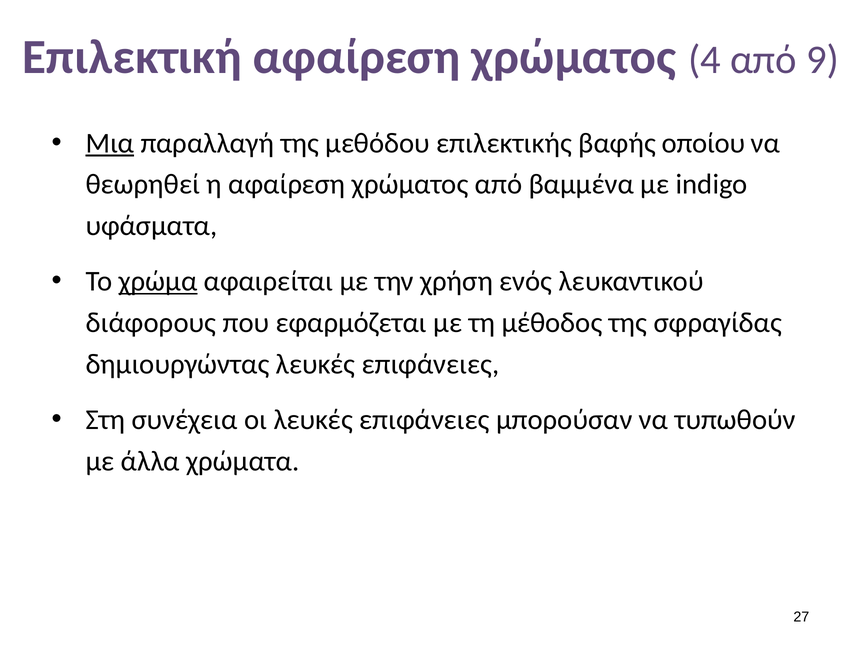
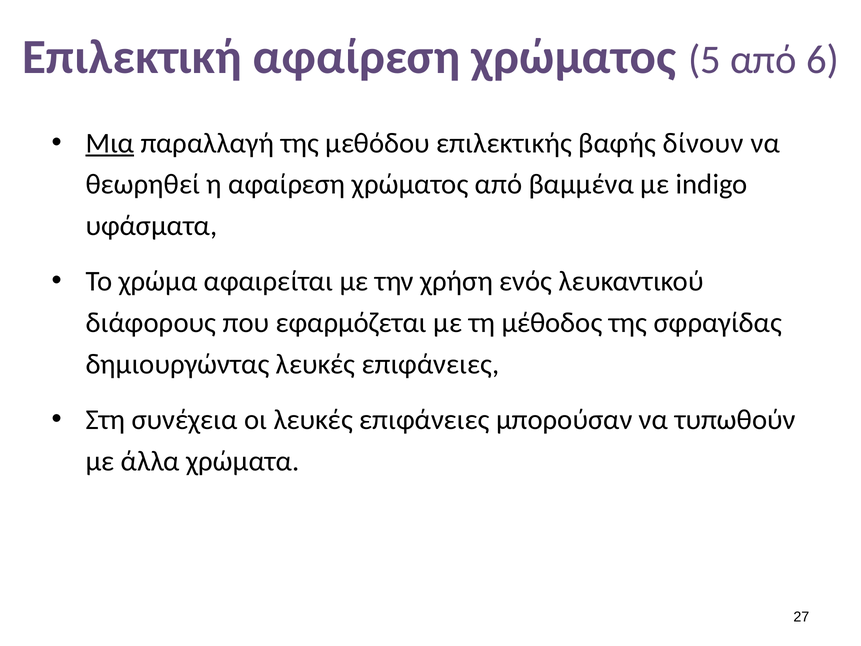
4: 4 -> 5
9: 9 -> 6
οποίου: οποίου -> δίνουν
χρώμα underline: present -> none
